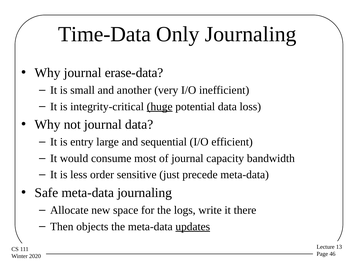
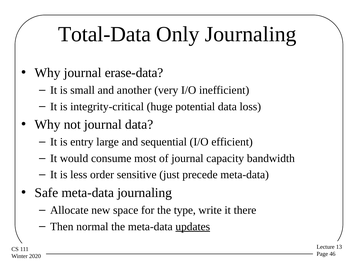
Time-Data: Time-Data -> Total-Data
huge underline: present -> none
logs: logs -> type
objects: objects -> normal
